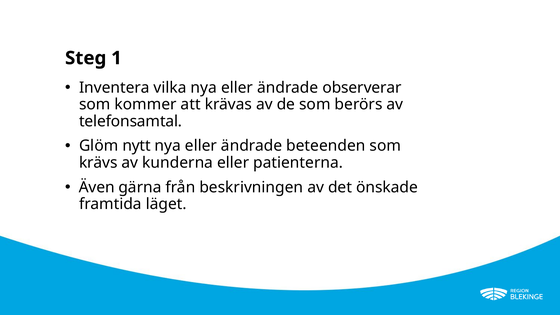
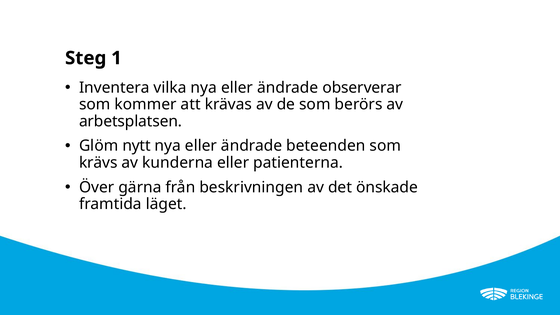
telefonsamtal: telefonsamtal -> arbetsplatsen
Även: Även -> Över
